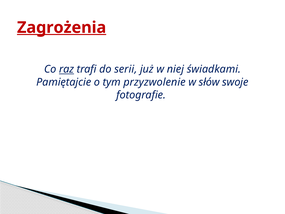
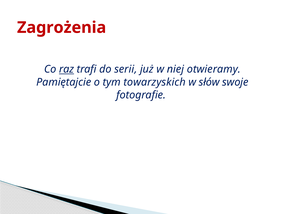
Zagrożenia underline: present -> none
świadkami: świadkami -> otwieramy
przyzwolenie: przyzwolenie -> towarzyskich
